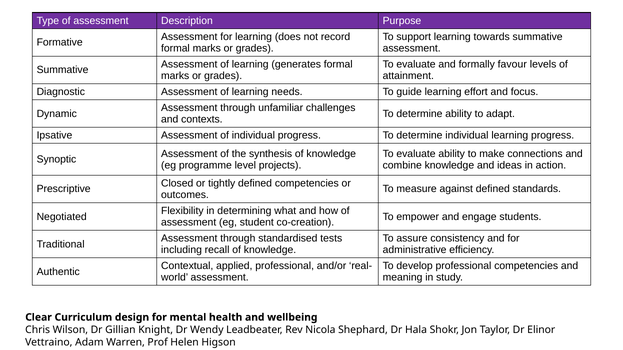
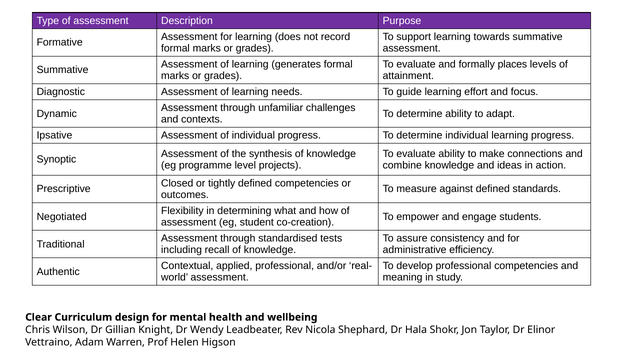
favour: favour -> places
